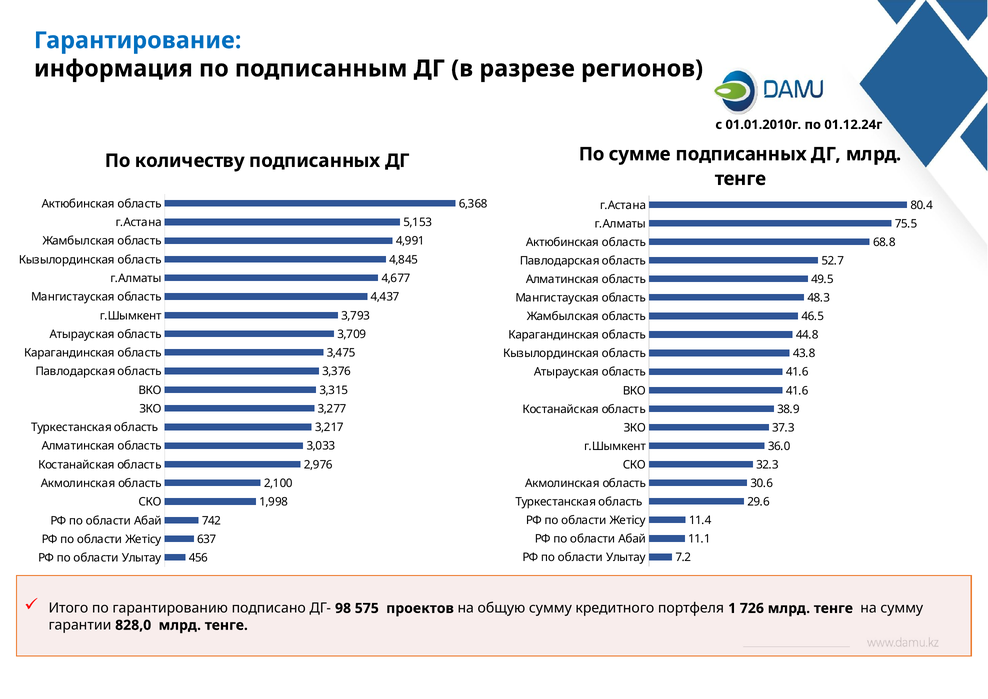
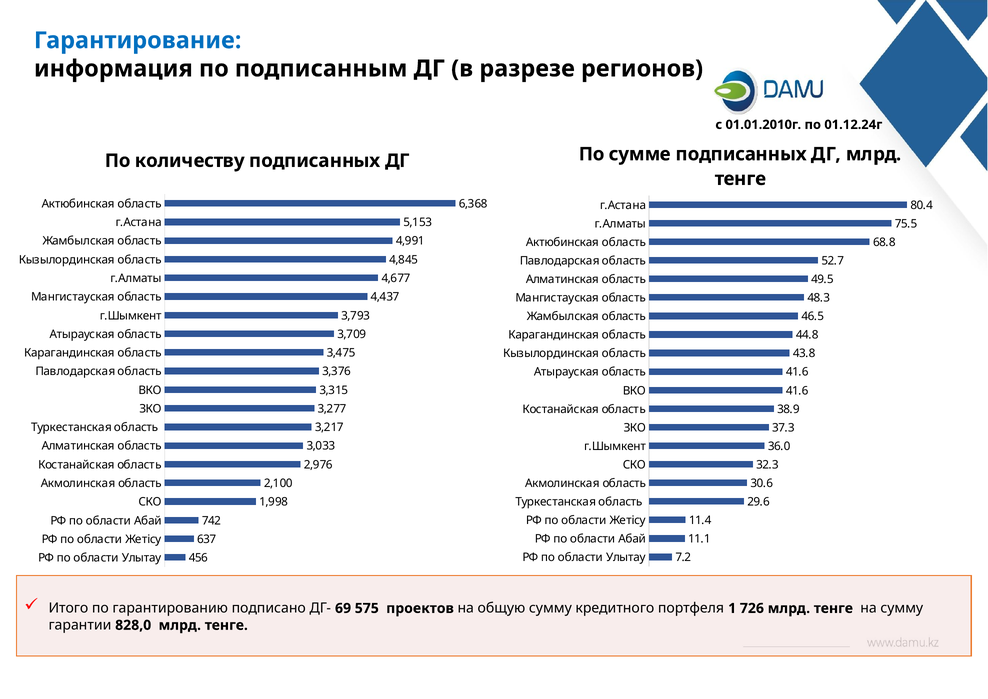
98: 98 -> 69
